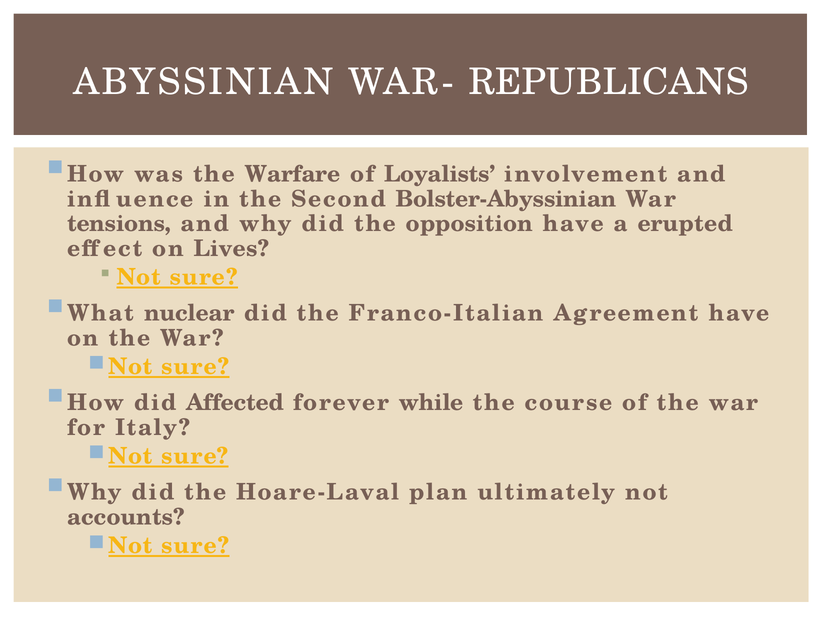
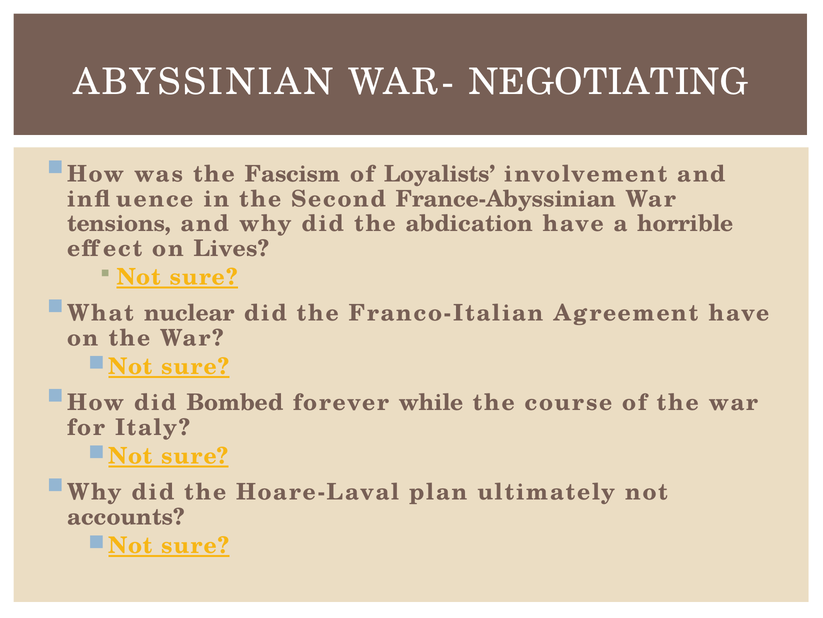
REPUBLICANS: REPUBLICANS -> NEGOTIATING
Warfare: Warfare -> Fascism
Bolster-Abyssinian: Bolster-Abyssinian -> France-Abyssinian
opposition: opposition -> abdication
erupted: erupted -> horrible
Affected: Affected -> Bombed
